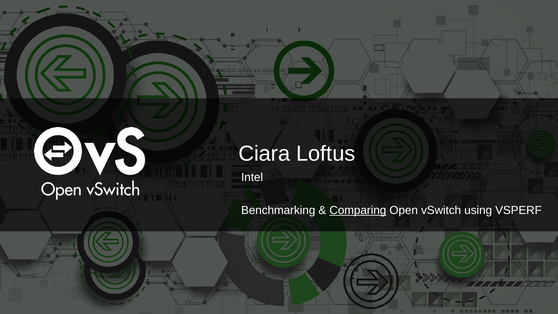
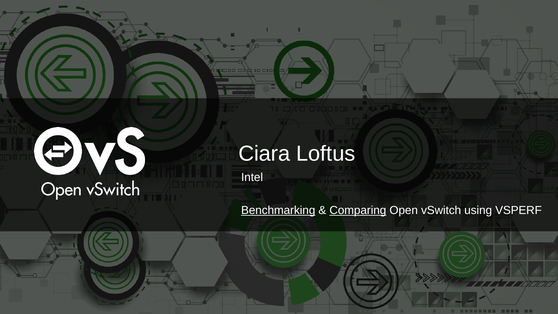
Benchmarking underline: none -> present
